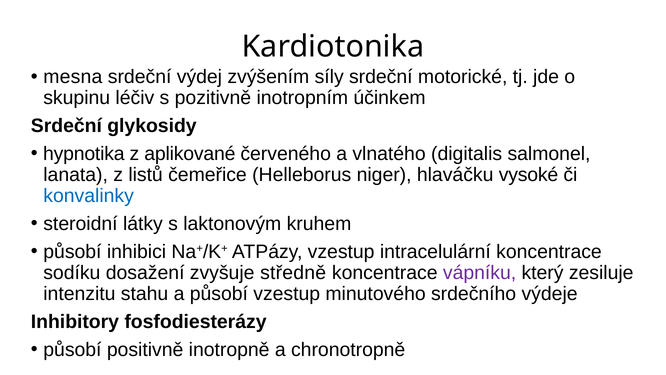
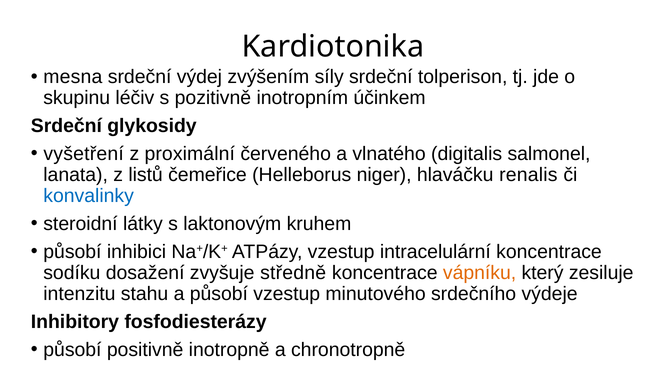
motorické: motorické -> tolperison
hypnotika: hypnotika -> vyšetření
aplikované: aplikované -> proximální
vysoké: vysoké -> renalis
vápníku colour: purple -> orange
